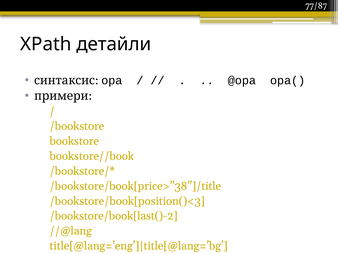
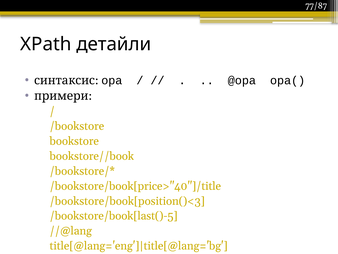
/bookstore/book[price>"38"]/title: /bookstore/book[price>"38"]/title -> /bookstore/book[price>"40"]/title
/bookstore/book[last()-2: /bookstore/book[last()-2 -> /bookstore/book[last()-5
